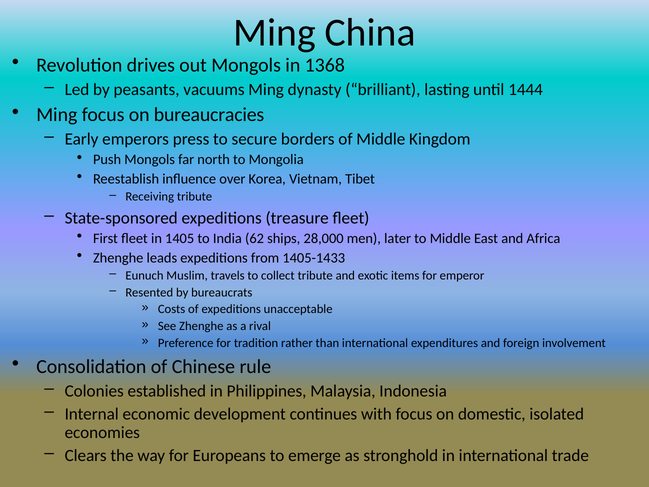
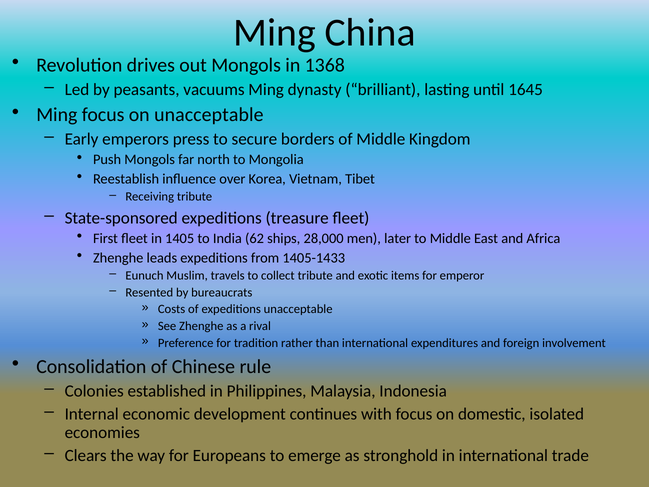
1444: 1444 -> 1645
on bureaucracies: bureaucracies -> unacceptable
